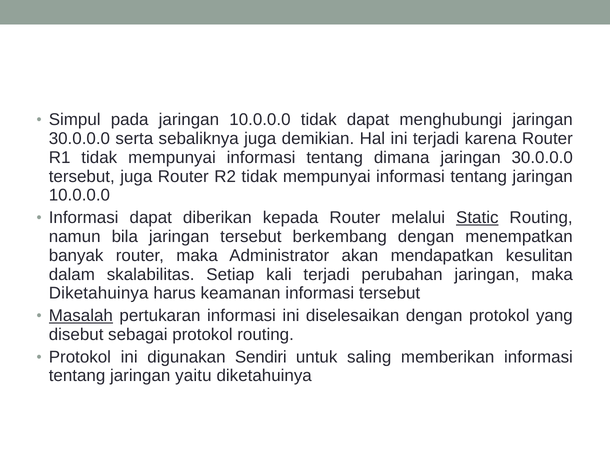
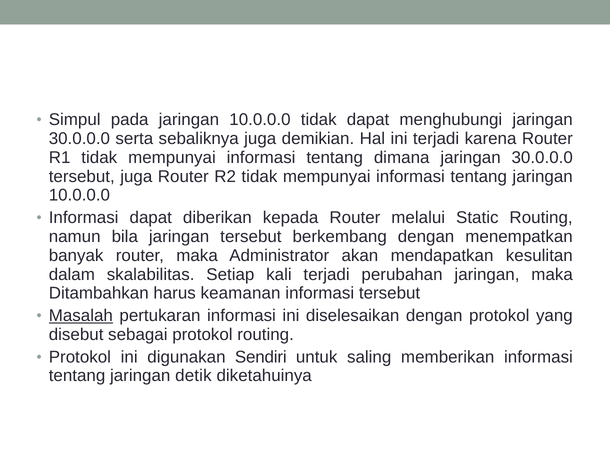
Static underline: present -> none
Diketahuinya at (99, 293): Diketahuinya -> Ditambahkan
yaitu: yaitu -> detik
